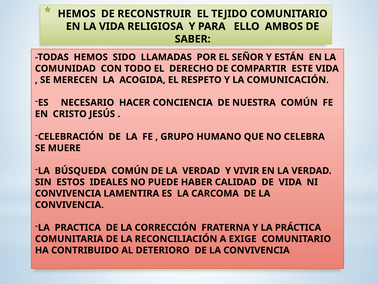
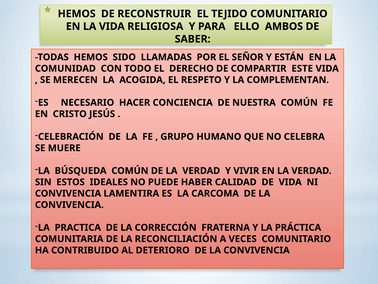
COMUNICACIÓN: COMUNICACIÓN -> COMPLEMENTAN
EXIGE: EXIGE -> VECES
